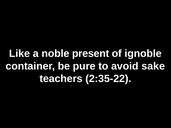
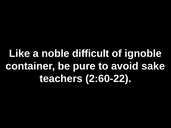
present: present -> difficult
2:35-22: 2:35-22 -> 2:60-22
